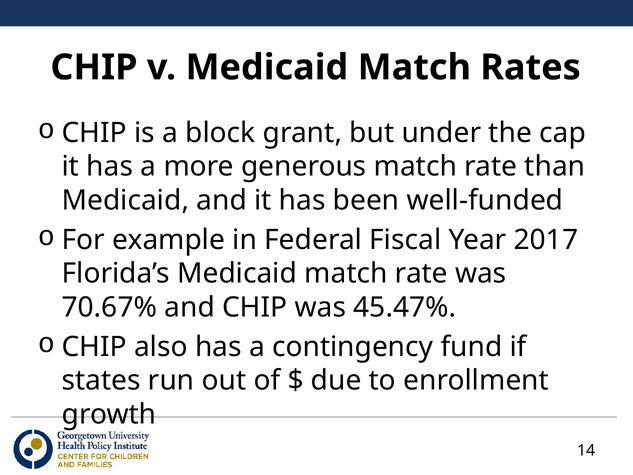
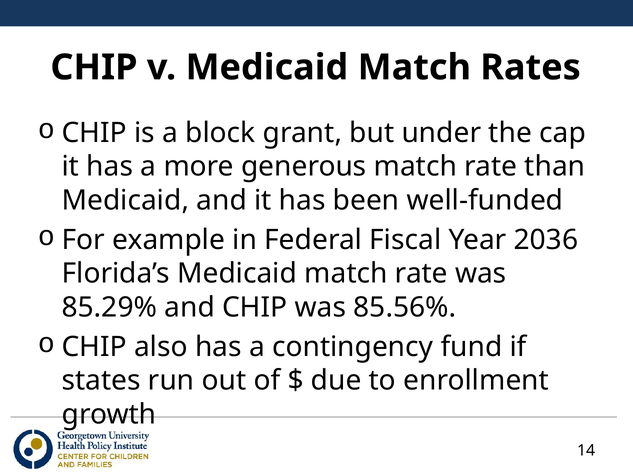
2017: 2017 -> 2036
70.67%: 70.67% -> 85.29%
45.47%: 45.47% -> 85.56%
